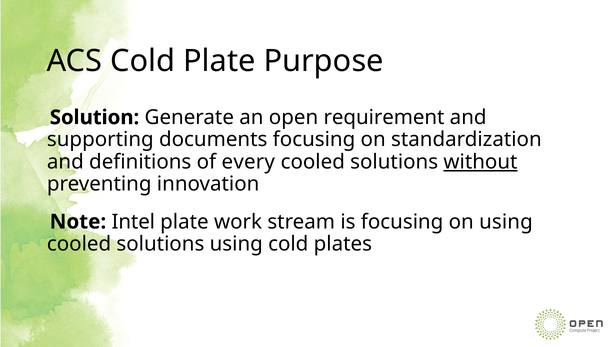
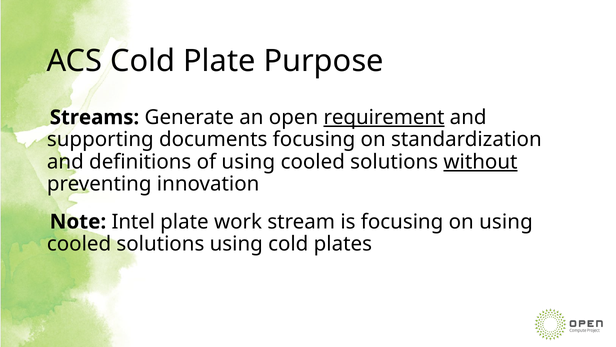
Solution: Solution -> Streams
requirement underline: none -> present
of every: every -> using
